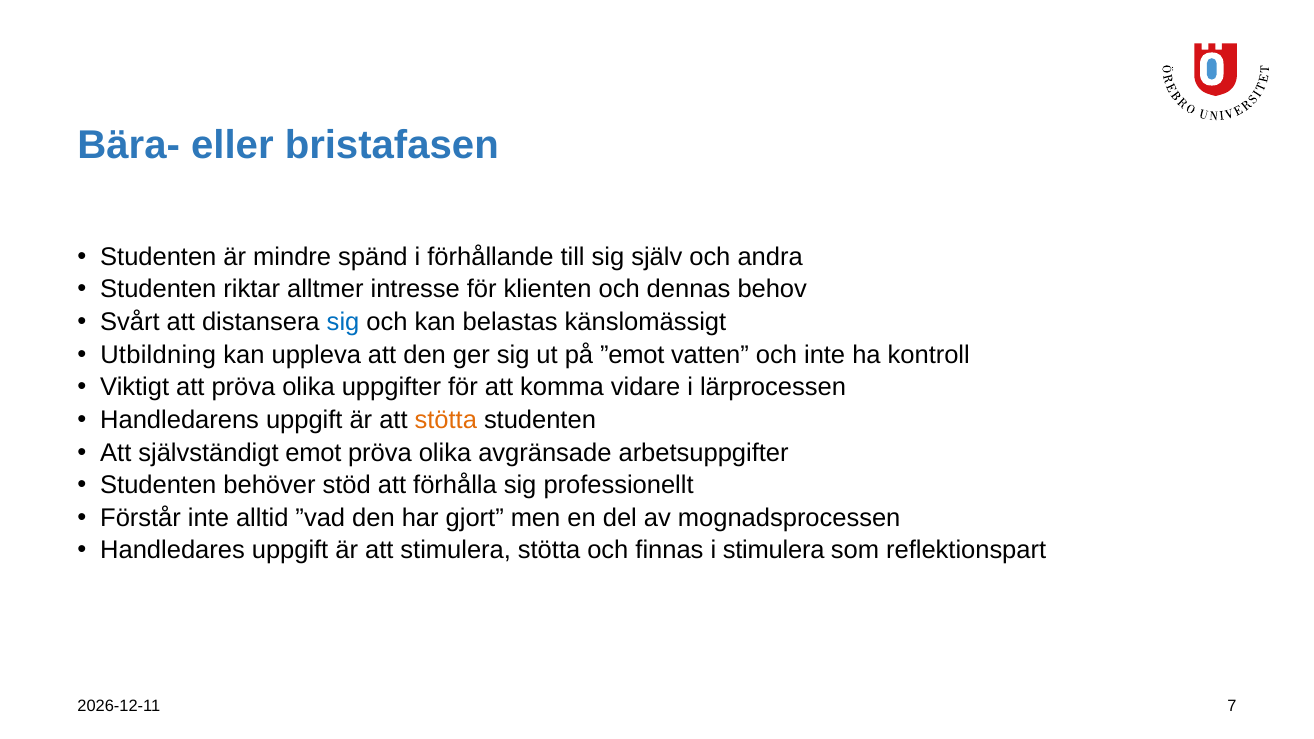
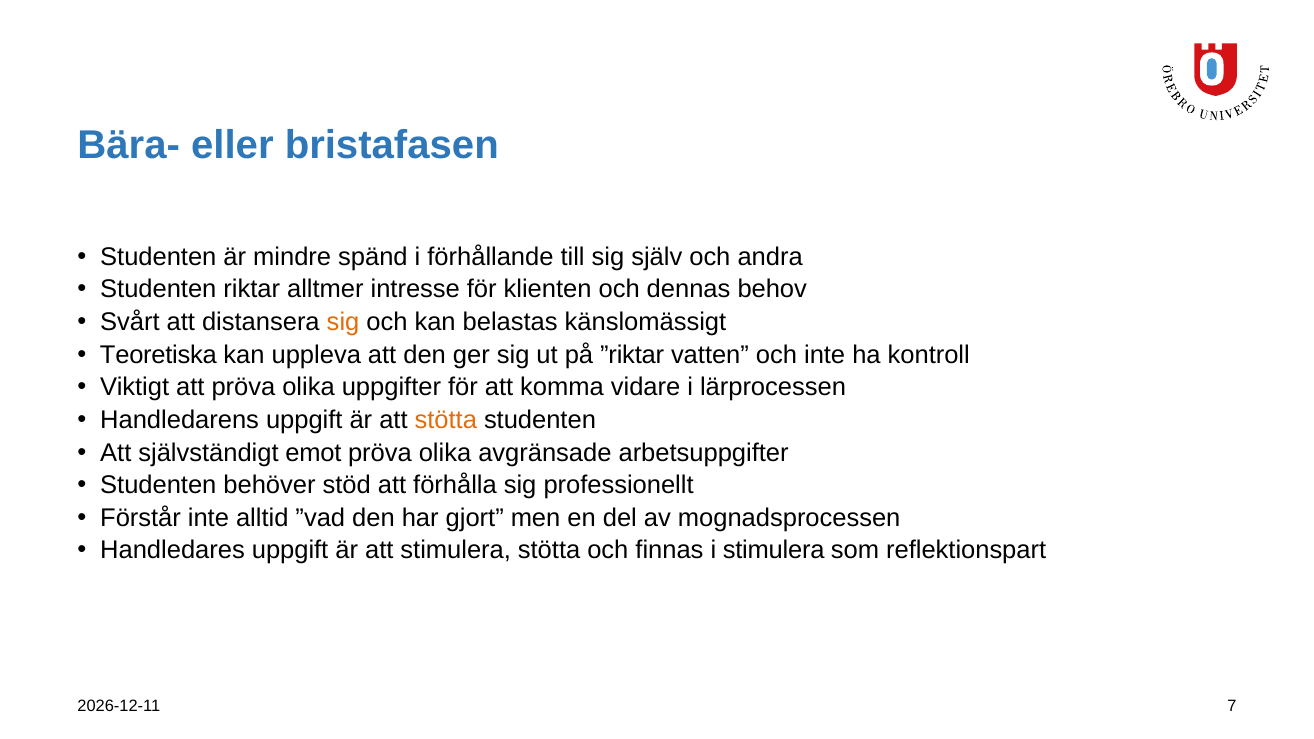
sig at (343, 322) colour: blue -> orange
Utbildning: Utbildning -> Teoretiska
”emot: ”emot -> ”riktar
